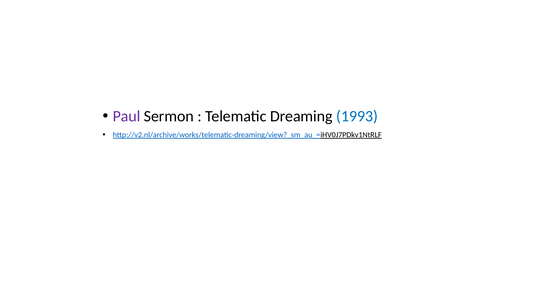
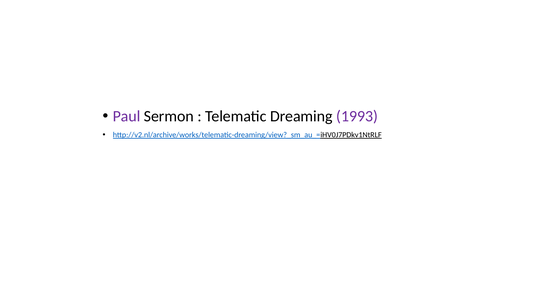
1993 colour: blue -> purple
